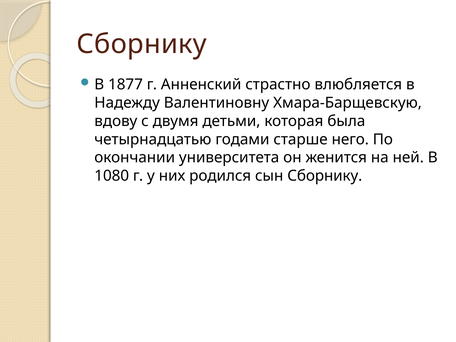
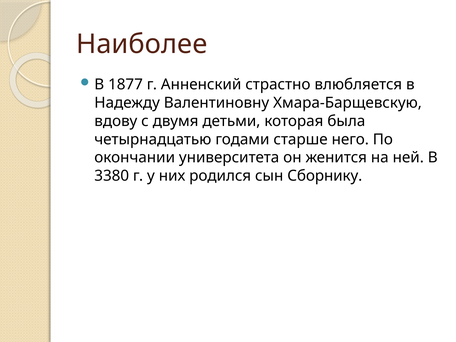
Сборнику at (142, 44): Сборнику -> Наиболее
1080: 1080 -> 3380
